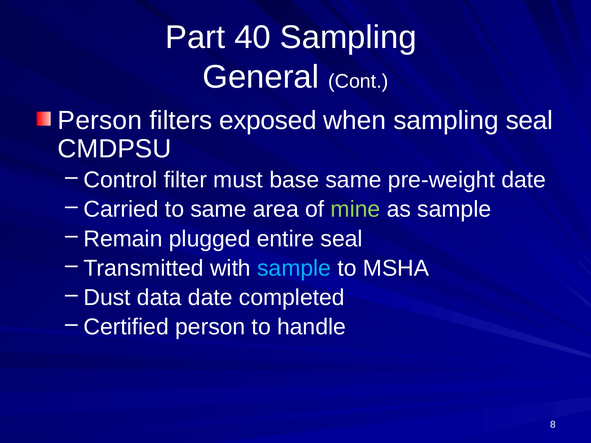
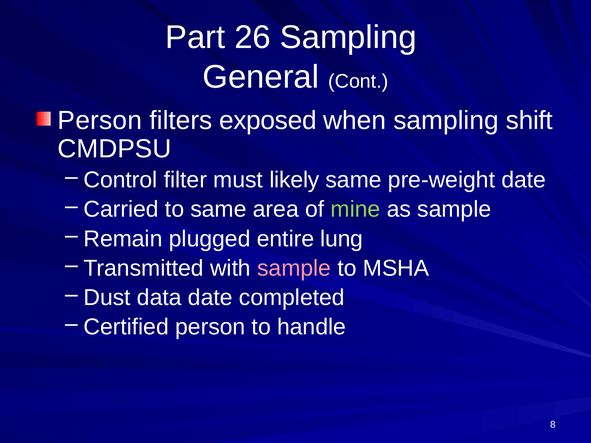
40: 40 -> 26
sampling seal: seal -> shift
base: base -> likely
entire seal: seal -> lung
sample at (294, 268) colour: light blue -> pink
